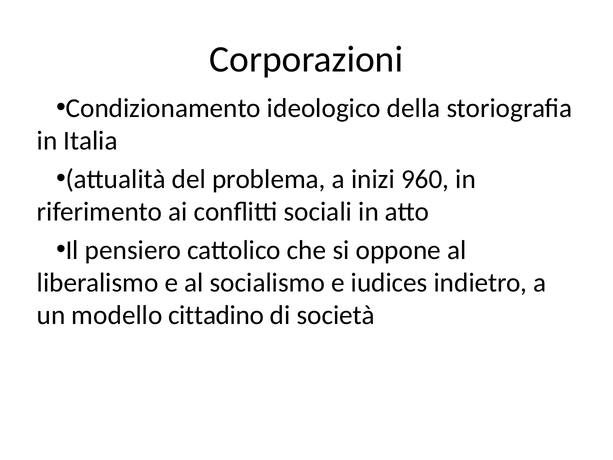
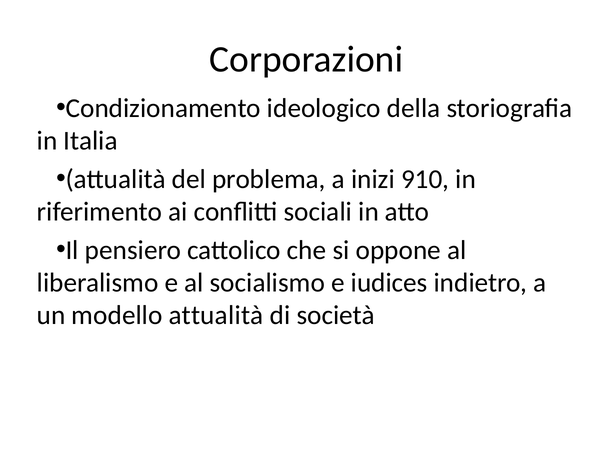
960: 960 -> 910
modello cittadino: cittadino -> attualità
